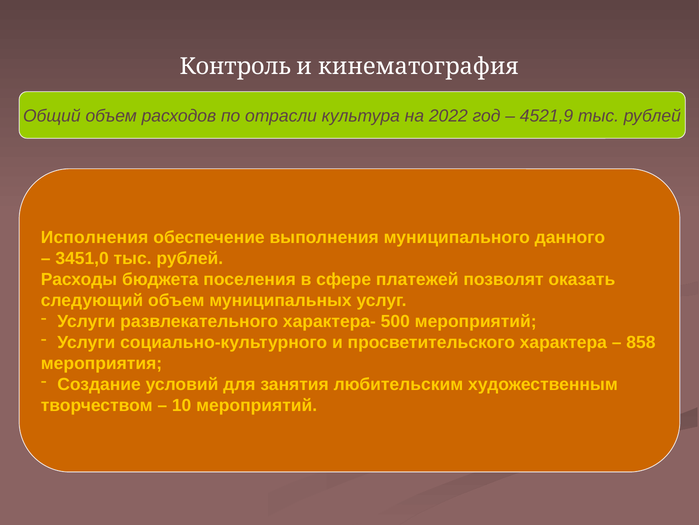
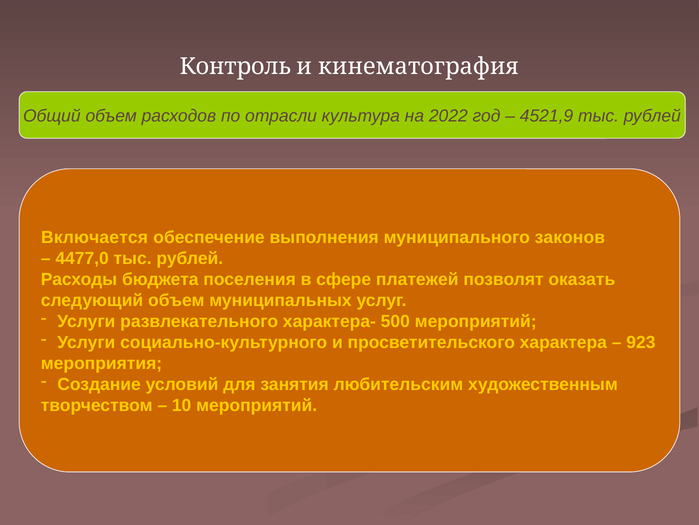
Исполнения: Исполнения -> Включается
данного: данного -> законов
3451,0: 3451,0 -> 4477,0
858: 858 -> 923
